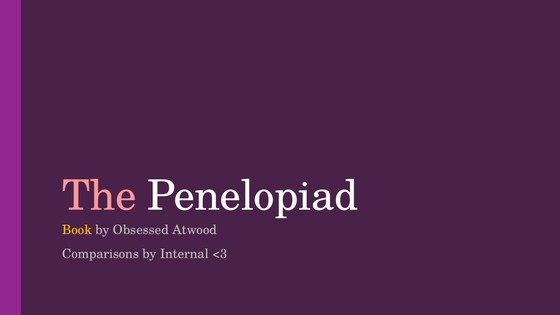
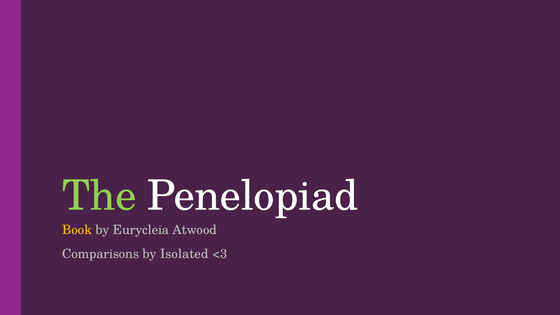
The colour: pink -> light green
Obsessed: Obsessed -> Eurycleia
Internal: Internal -> Isolated
